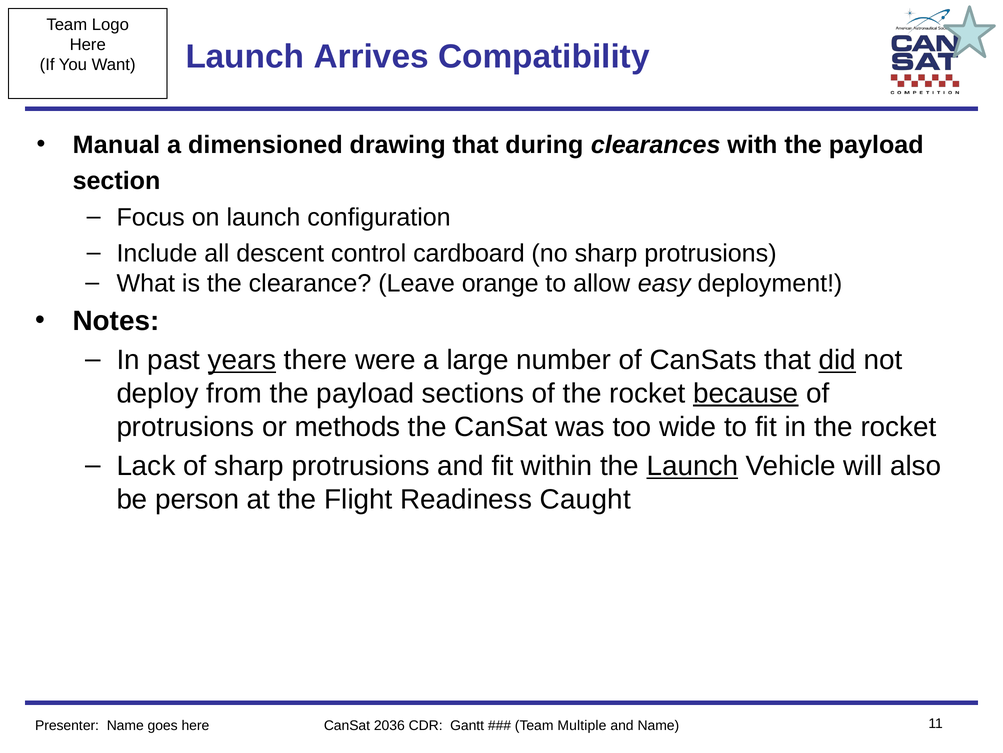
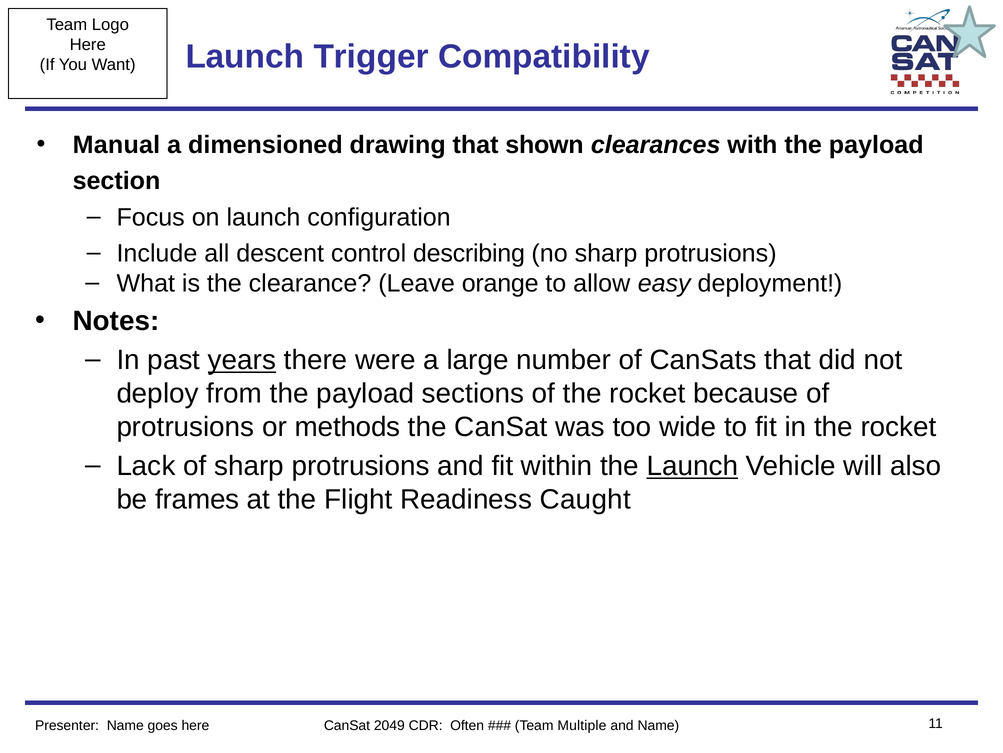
Arrives: Arrives -> Trigger
during: during -> shown
cardboard: cardboard -> describing
did underline: present -> none
because underline: present -> none
person: person -> frames
2036: 2036 -> 2049
Gantt: Gantt -> Often
